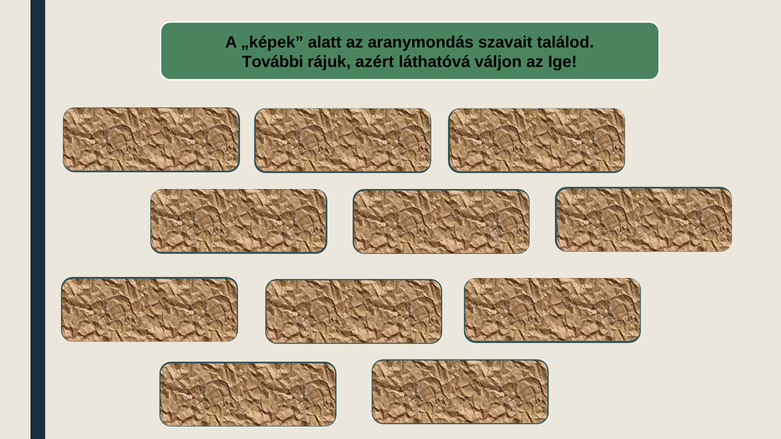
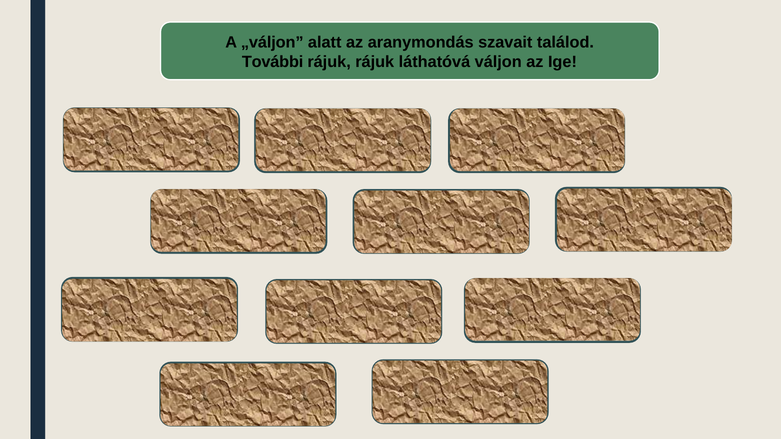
„képek: „képek -> „váljon
rájuk azért: azért -> rájuk
